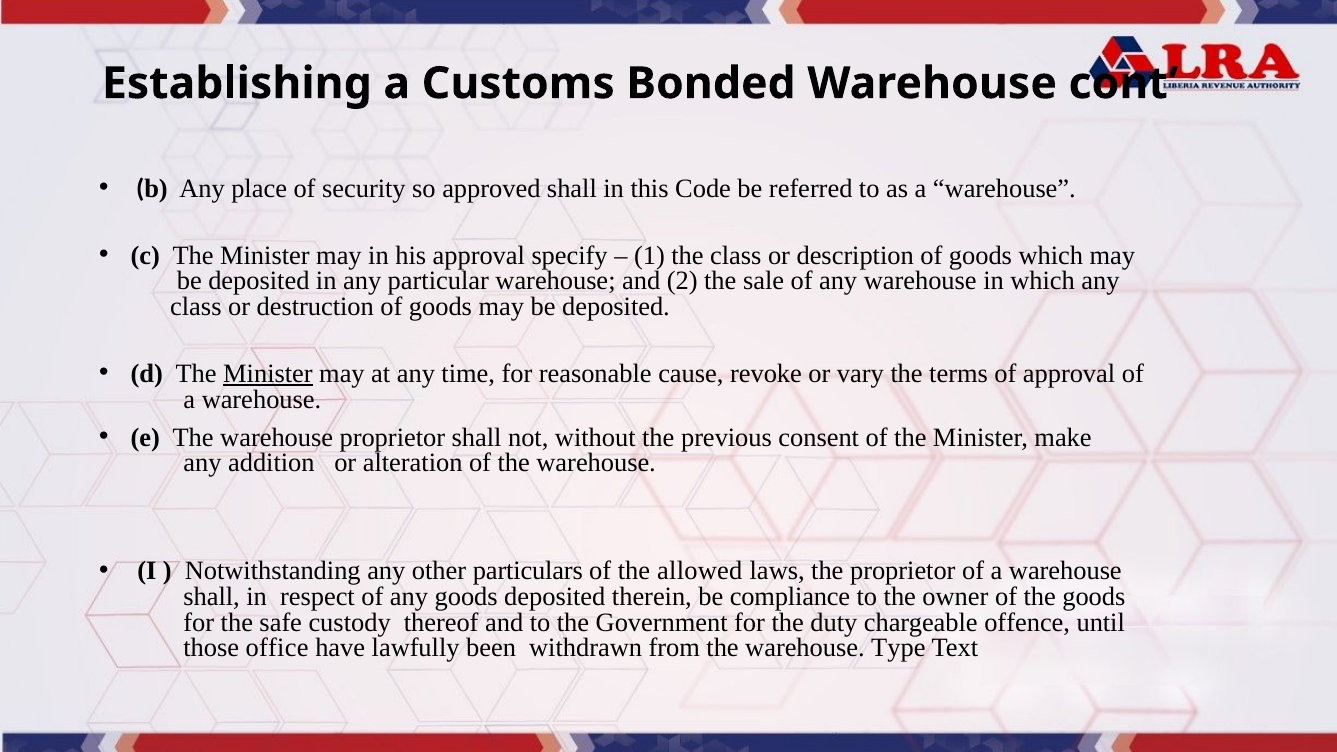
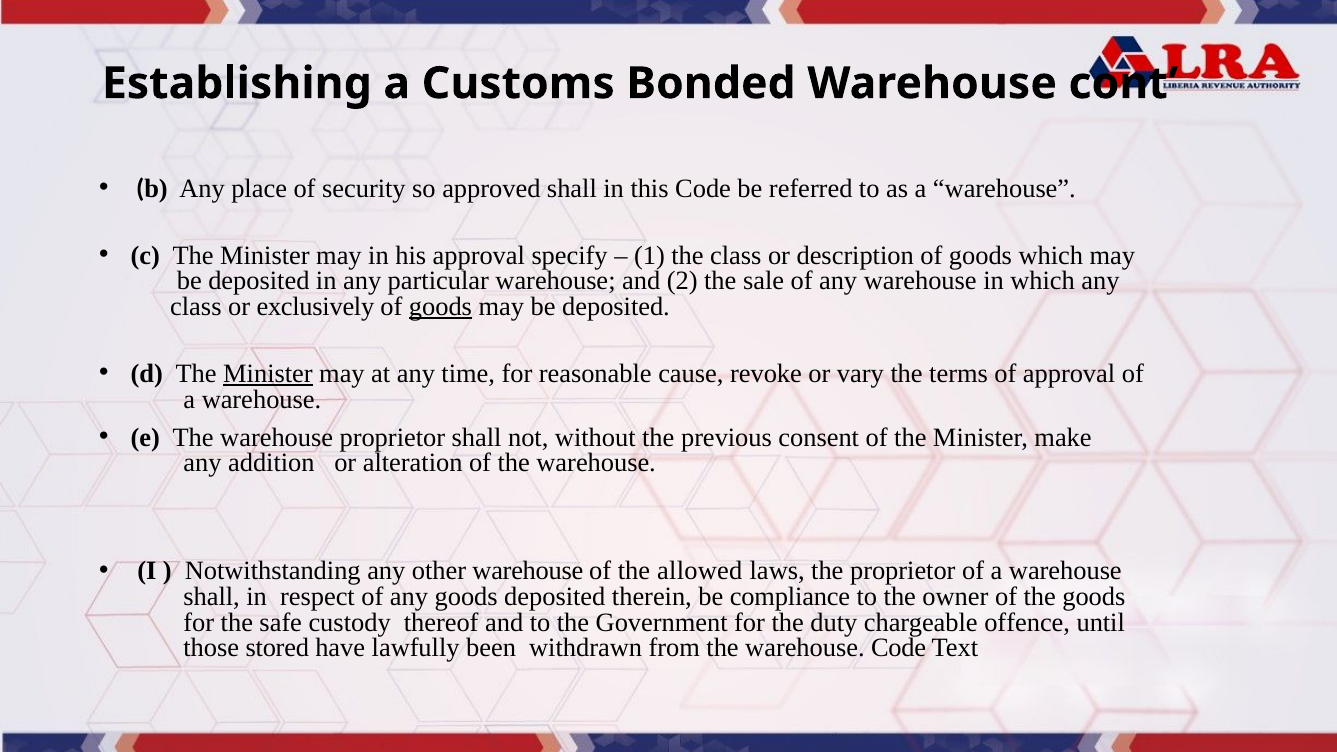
destruction: destruction -> exclusively
goods at (440, 307) underline: none -> present
other particulars: particulars -> warehouse
office: office -> stored
warehouse Type: Type -> Code
